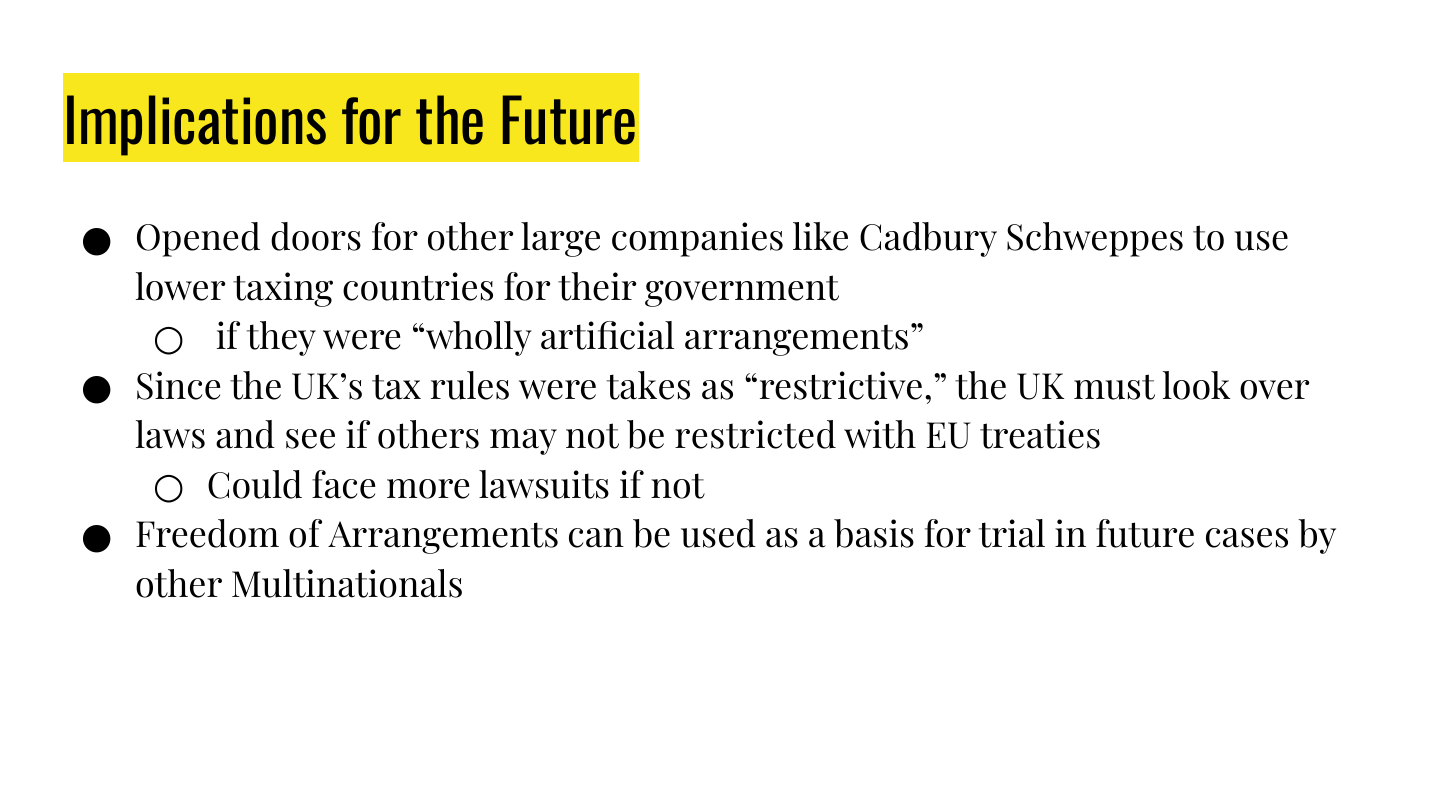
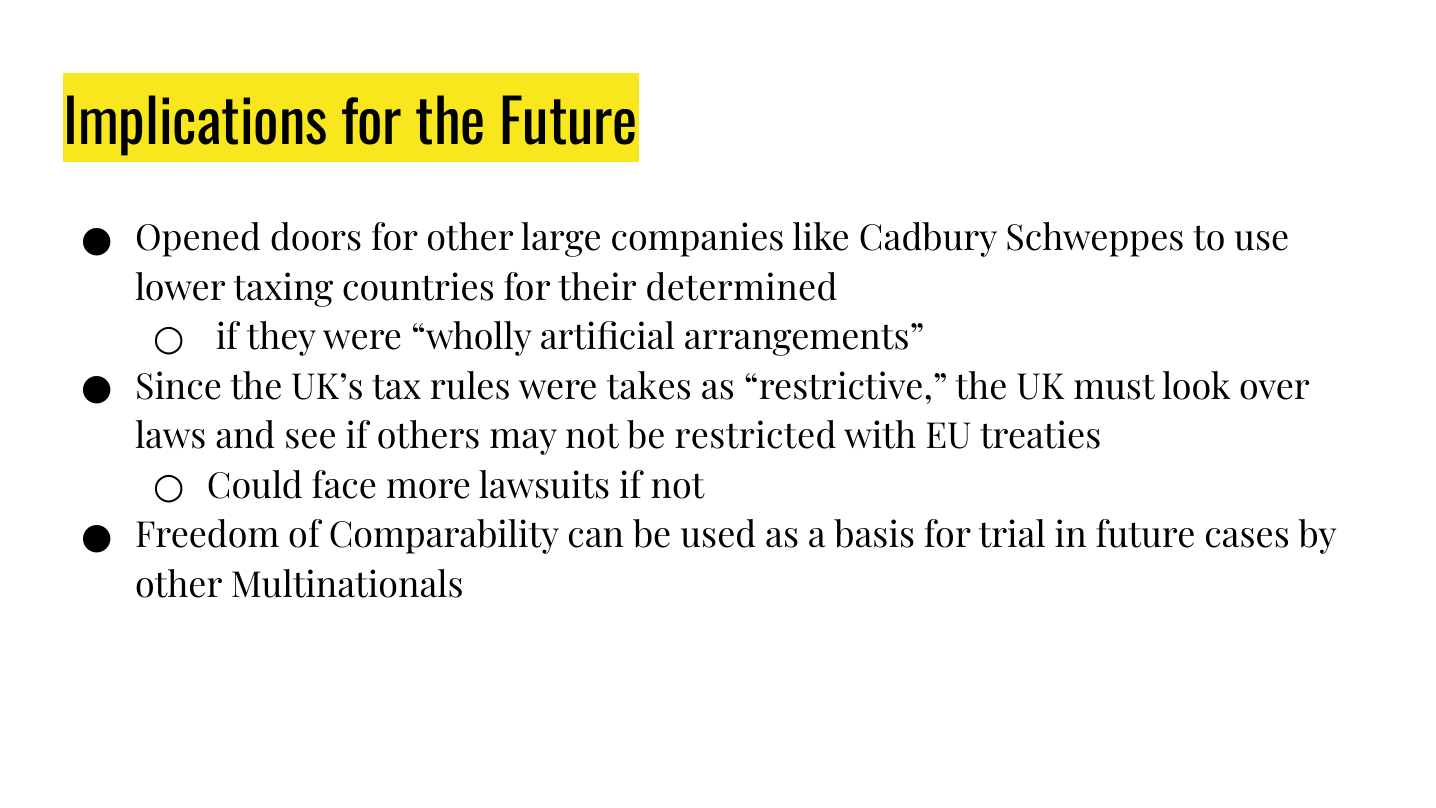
government: government -> determined
of Arrangements: Arrangements -> Comparability
